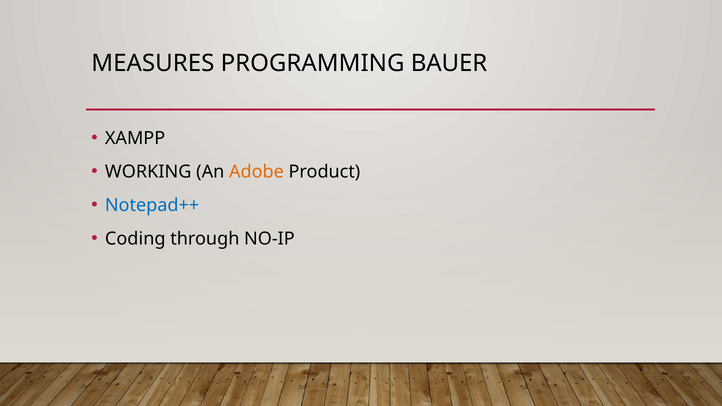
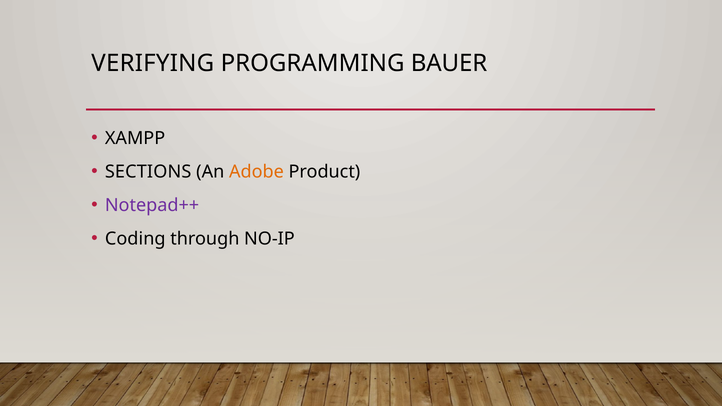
MEASURES: MEASURES -> VERIFYING
WORKING: WORKING -> SECTIONS
Notepad++ colour: blue -> purple
